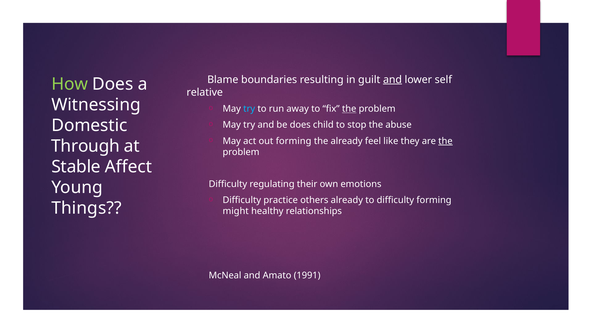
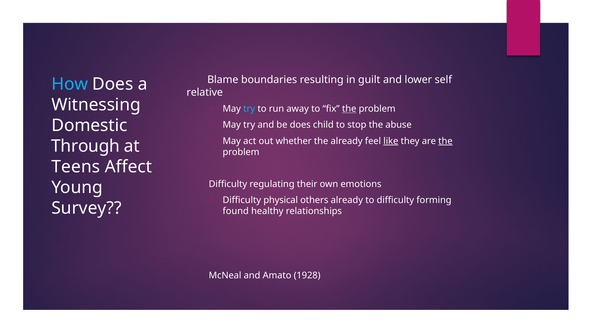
and at (392, 80) underline: present -> none
How colour: light green -> light blue
out forming: forming -> whether
like underline: none -> present
Stable: Stable -> Teens
practice: practice -> physical
Things: Things -> Survey
might: might -> found
1991: 1991 -> 1928
